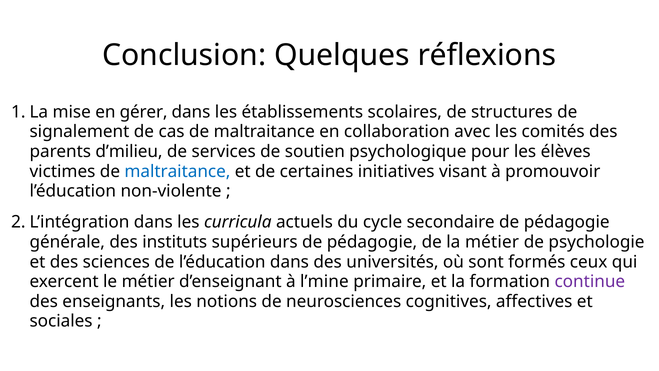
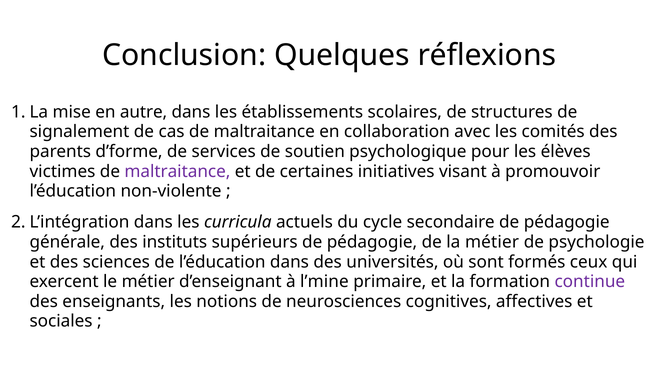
gérer: gérer -> autre
d’milieu: d’milieu -> d’forme
maltraitance at (177, 171) colour: blue -> purple
